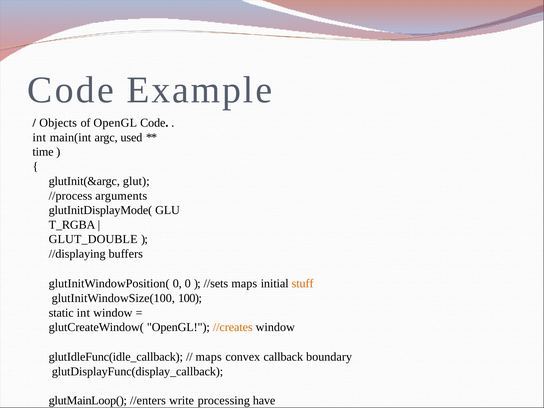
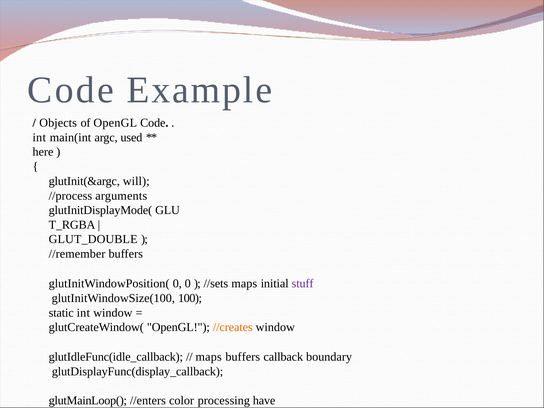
time: time -> here
glut: glut -> will
//displaying: //displaying -> //remember
stuff colour: orange -> purple
maps convex: convex -> buffers
write: write -> color
